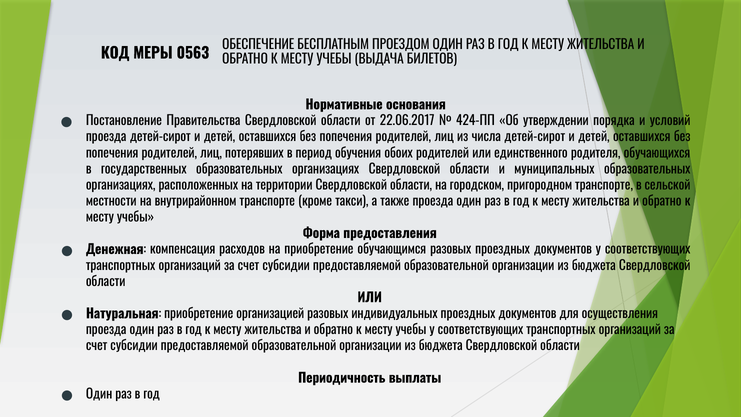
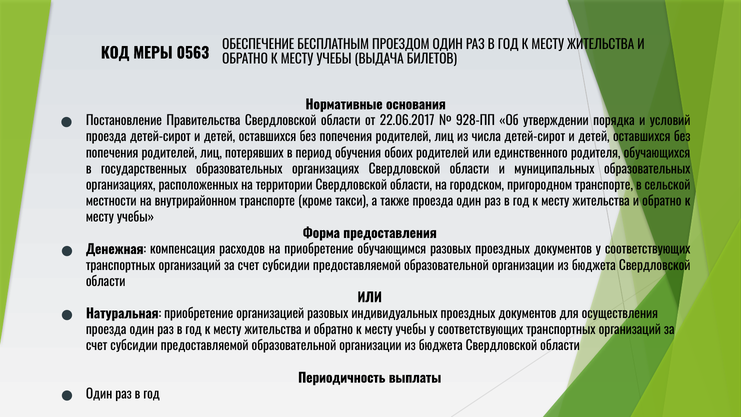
424-ПП: 424-ПП -> 928-ПП
